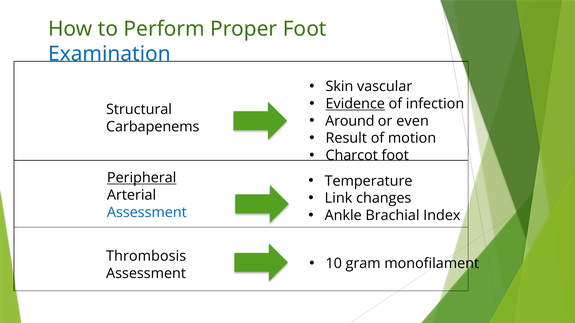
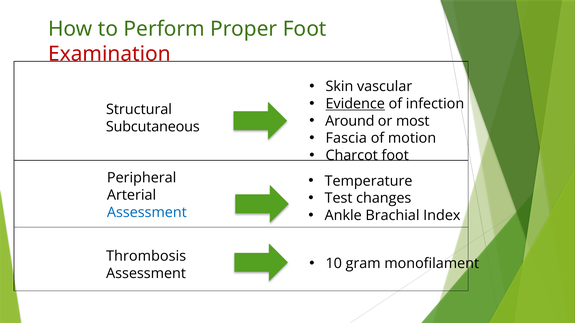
Examination colour: blue -> red
even: even -> most
Carbapenems: Carbapenems -> Subcutaneous
Result: Result -> Fascia
Peripheral underline: present -> none
Link: Link -> Test
